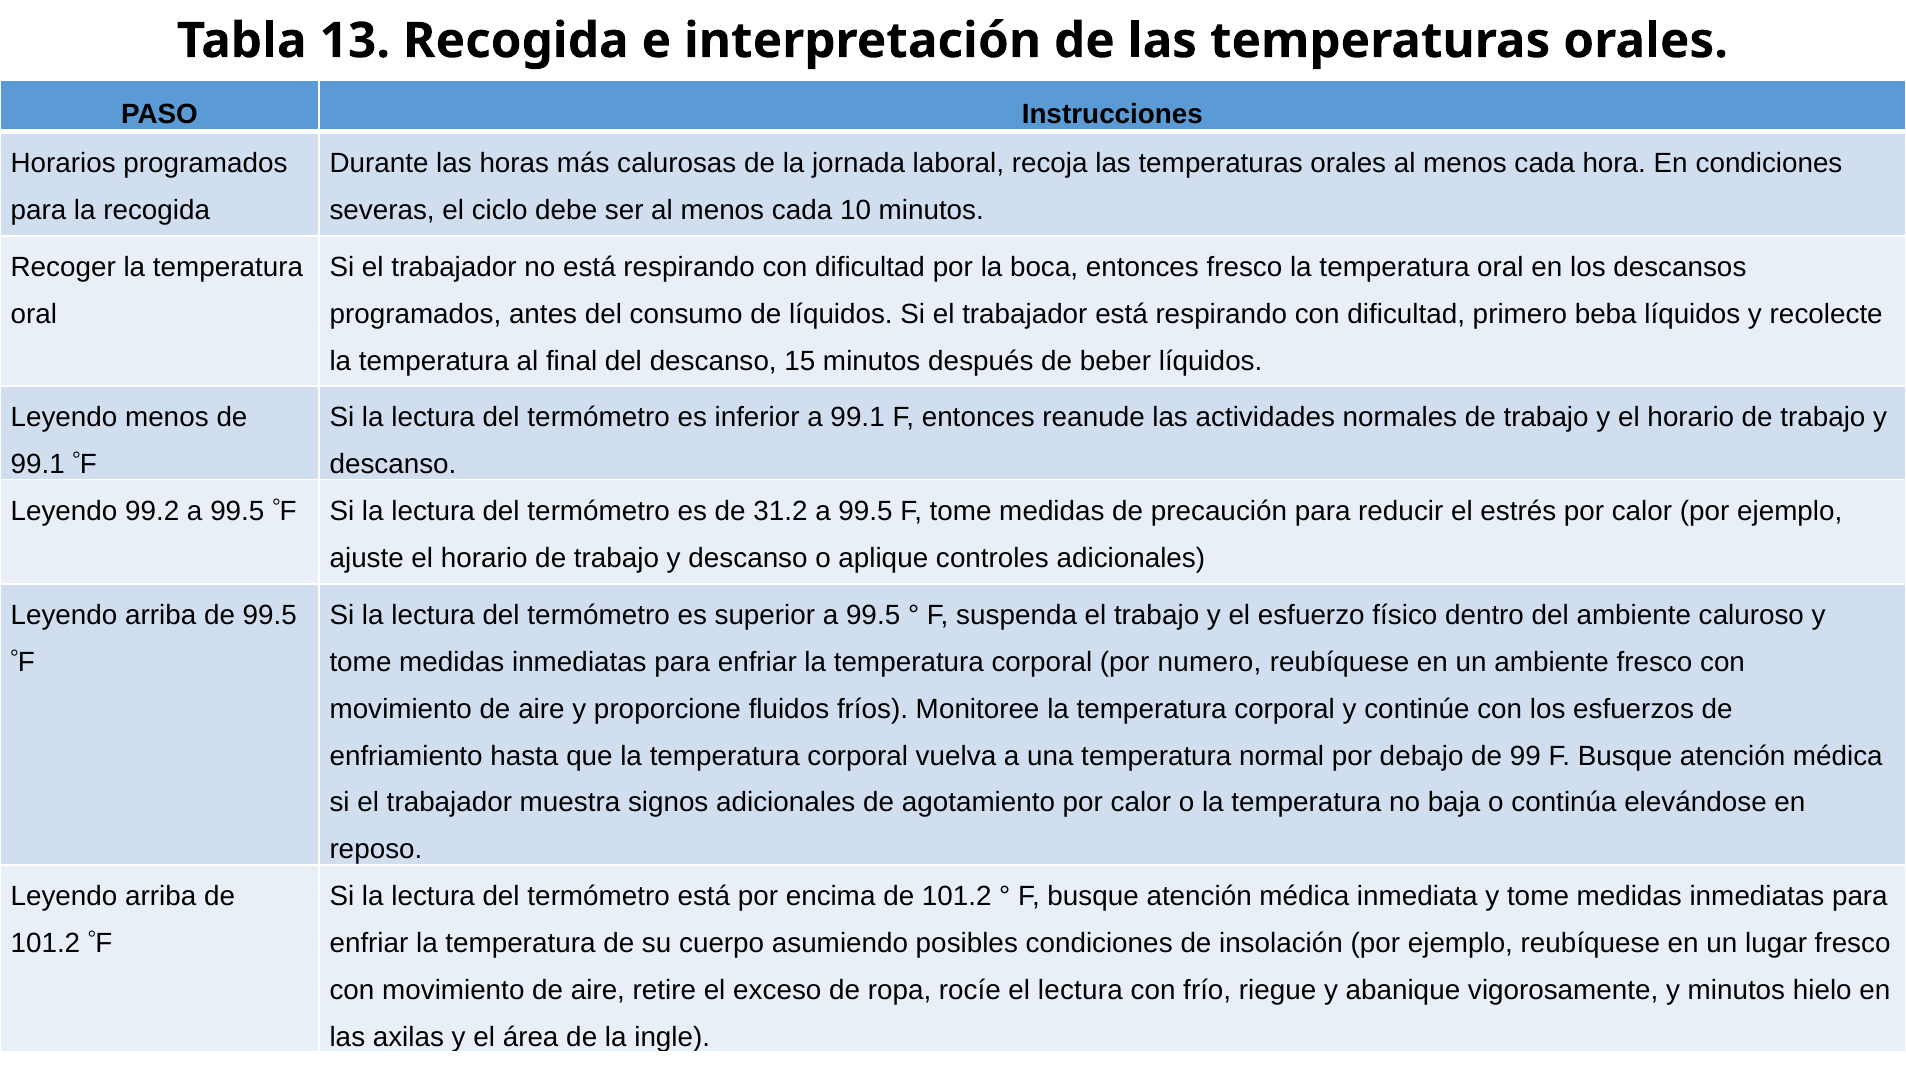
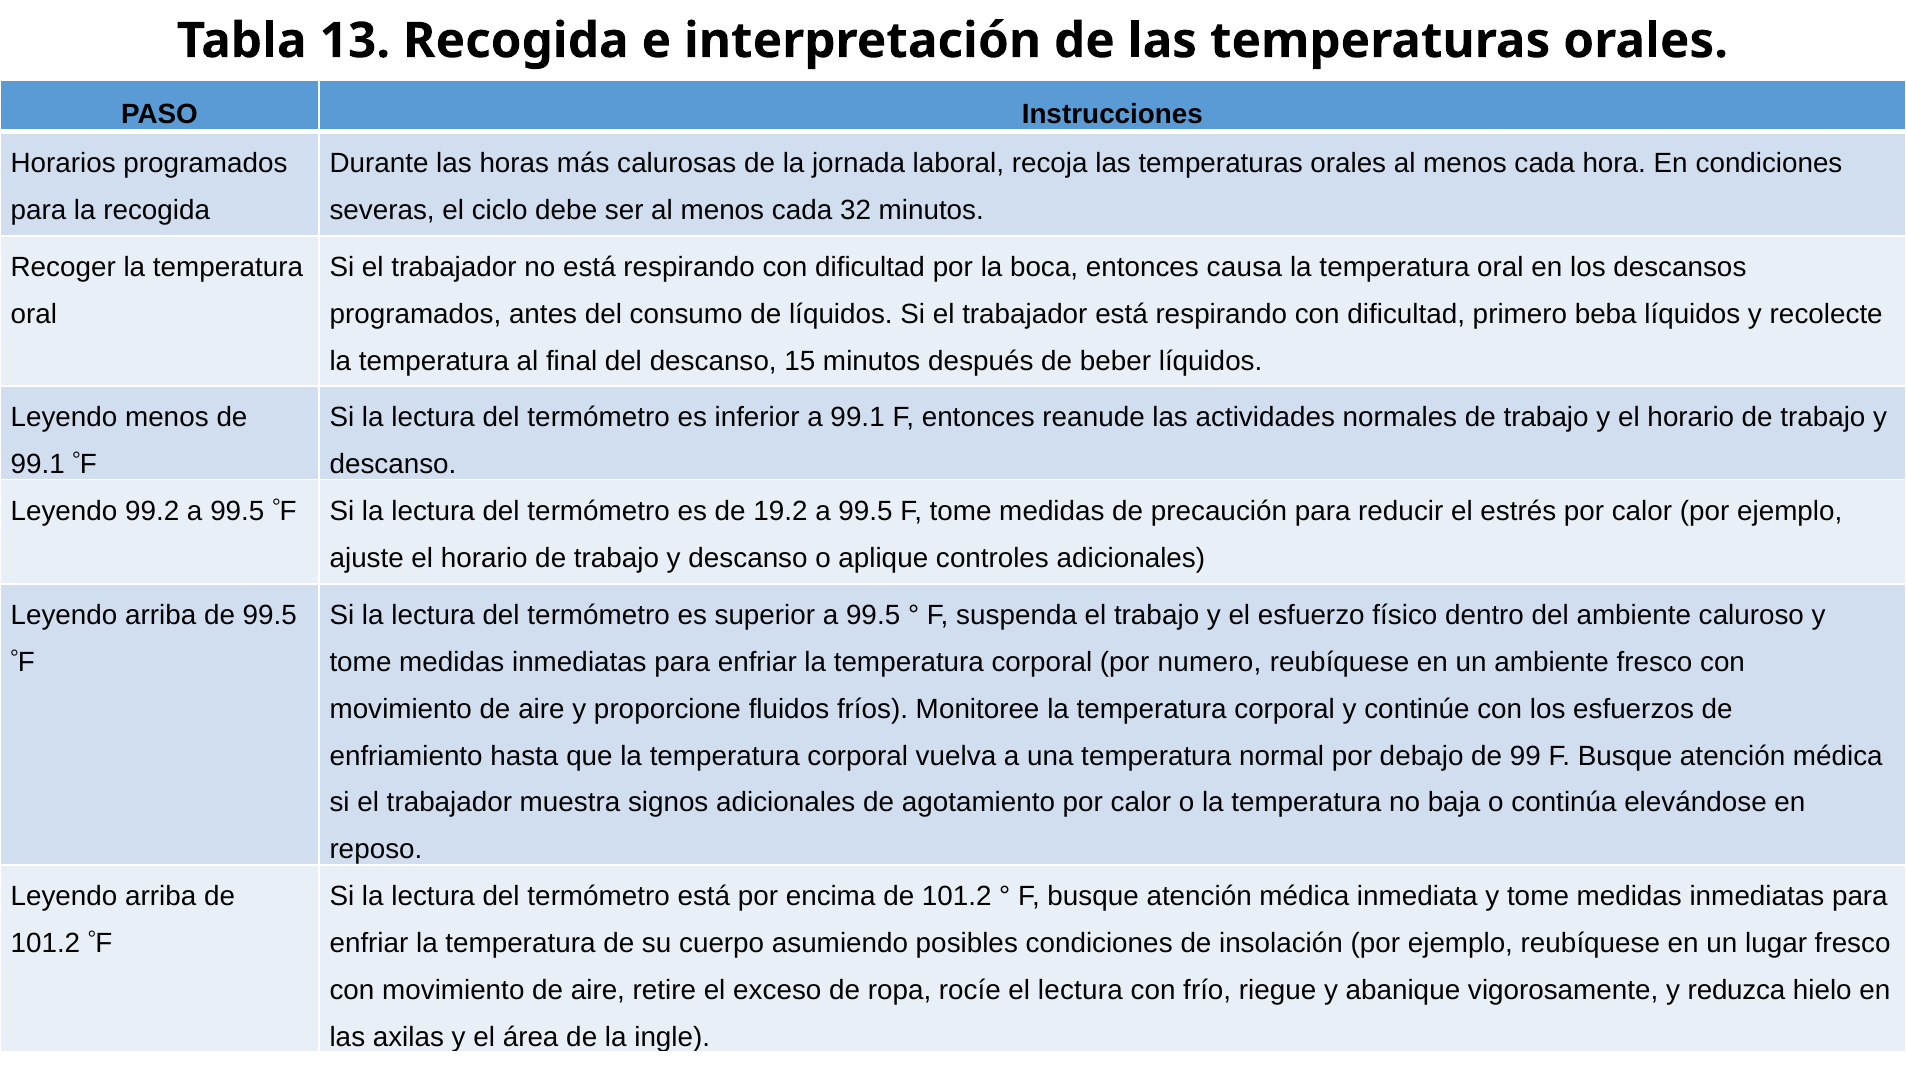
10: 10 -> 32
entonces fresco: fresco -> causa
31.2: 31.2 -> 19.2
y minutos: minutos -> reduzca
